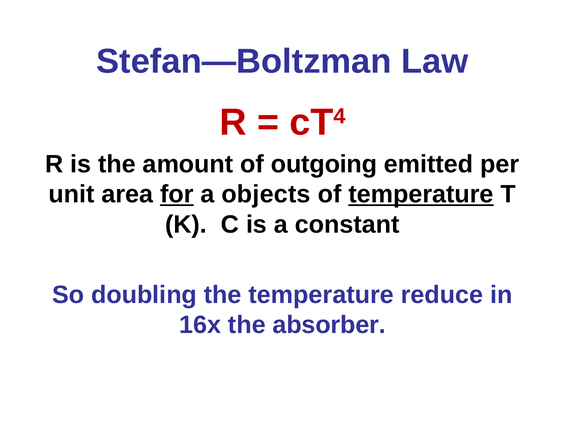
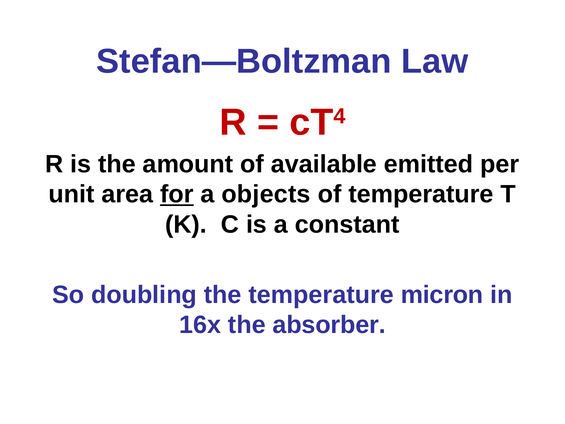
outgoing: outgoing -> available
temperature at (421, 194) underline: present -> none
reduce: reduce -> micron
